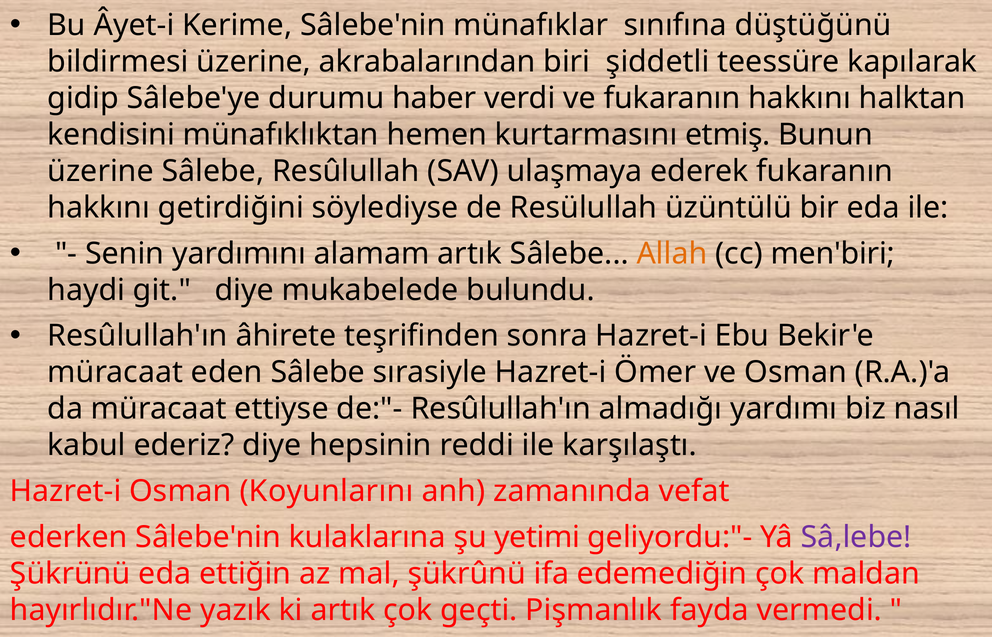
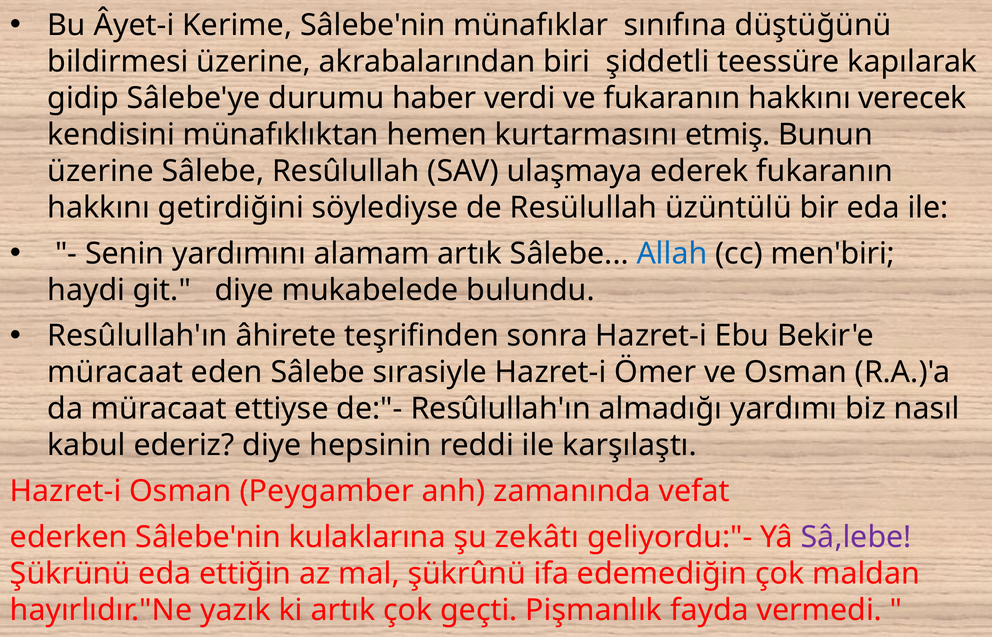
halktan: halktan -> verecek
Allah colour: orange -> blue
Koyunlarını: Koyunlarını -> Peygamber
yetimi: yetimi -> zekâtı
